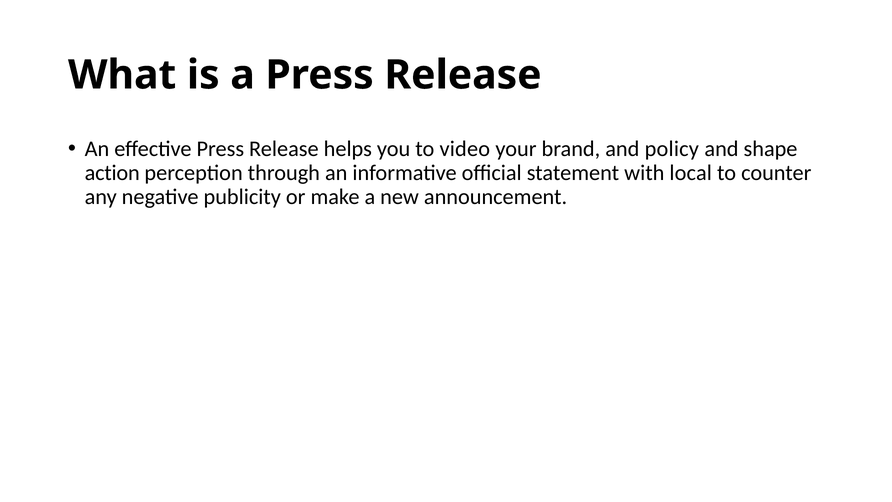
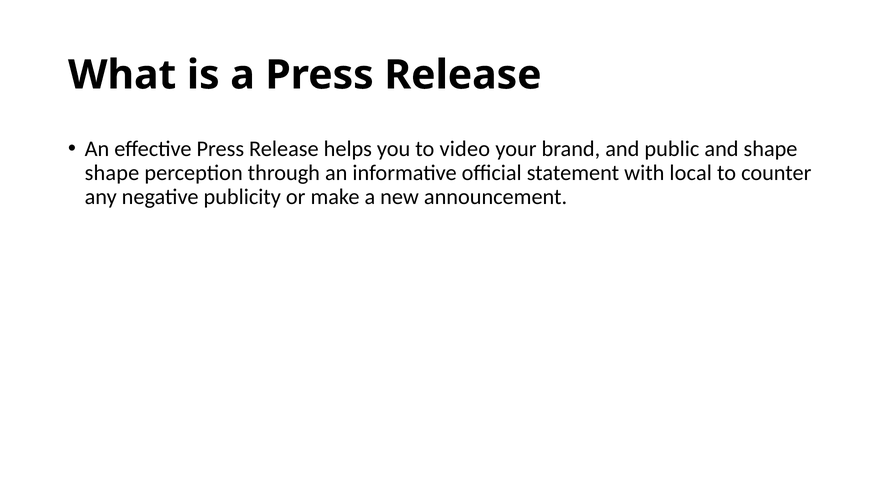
policy: policy -> public
action at (112, 173): action -> shape
